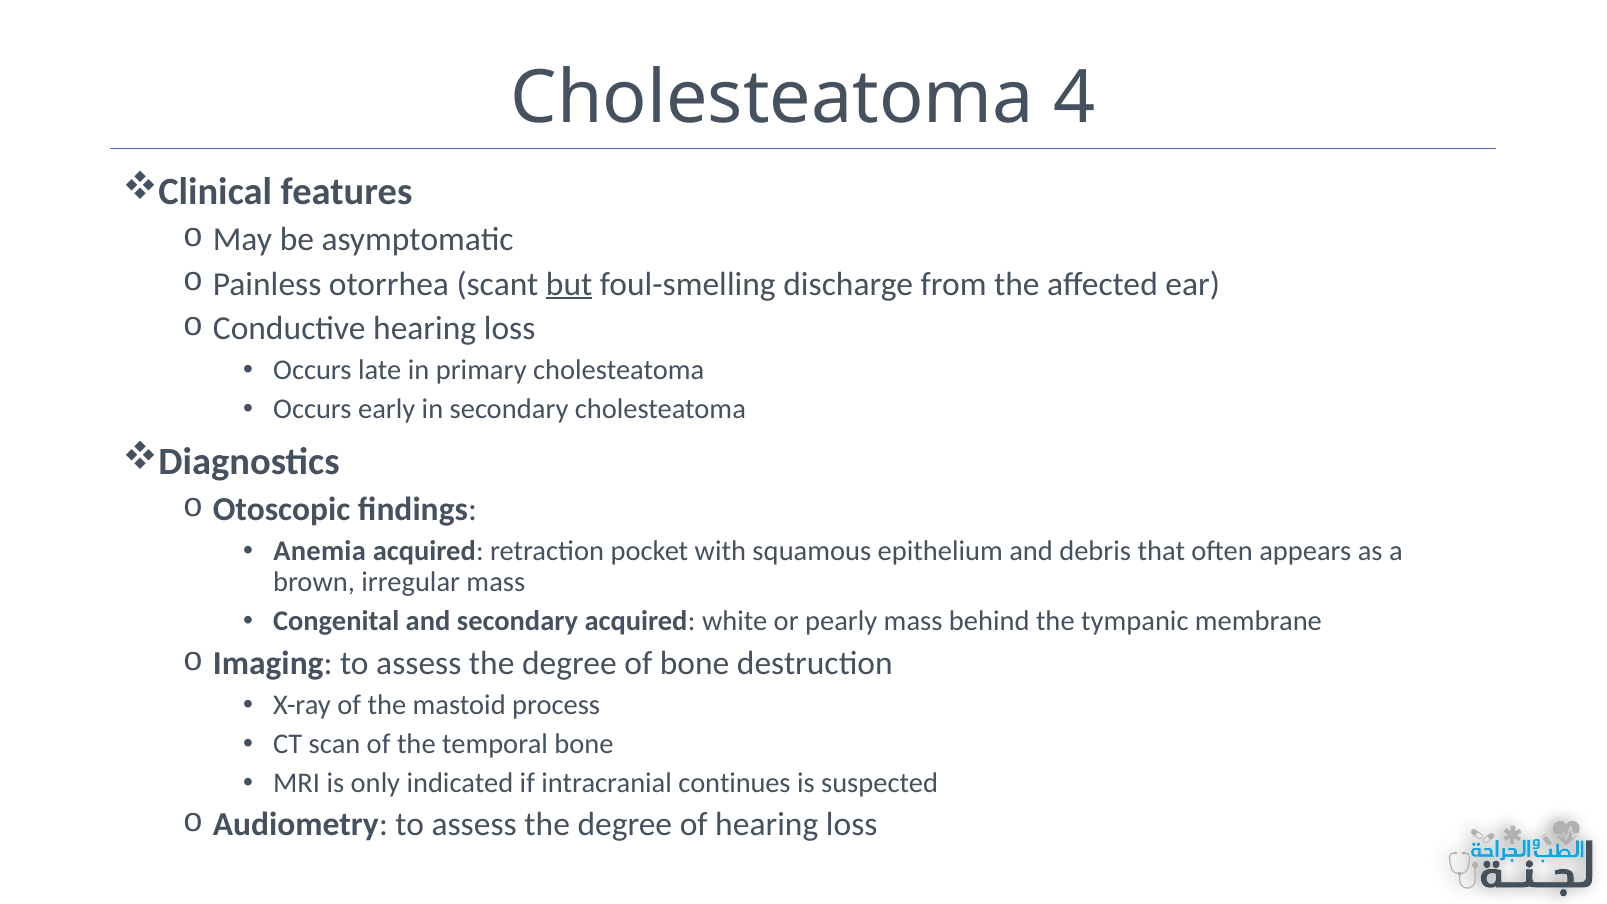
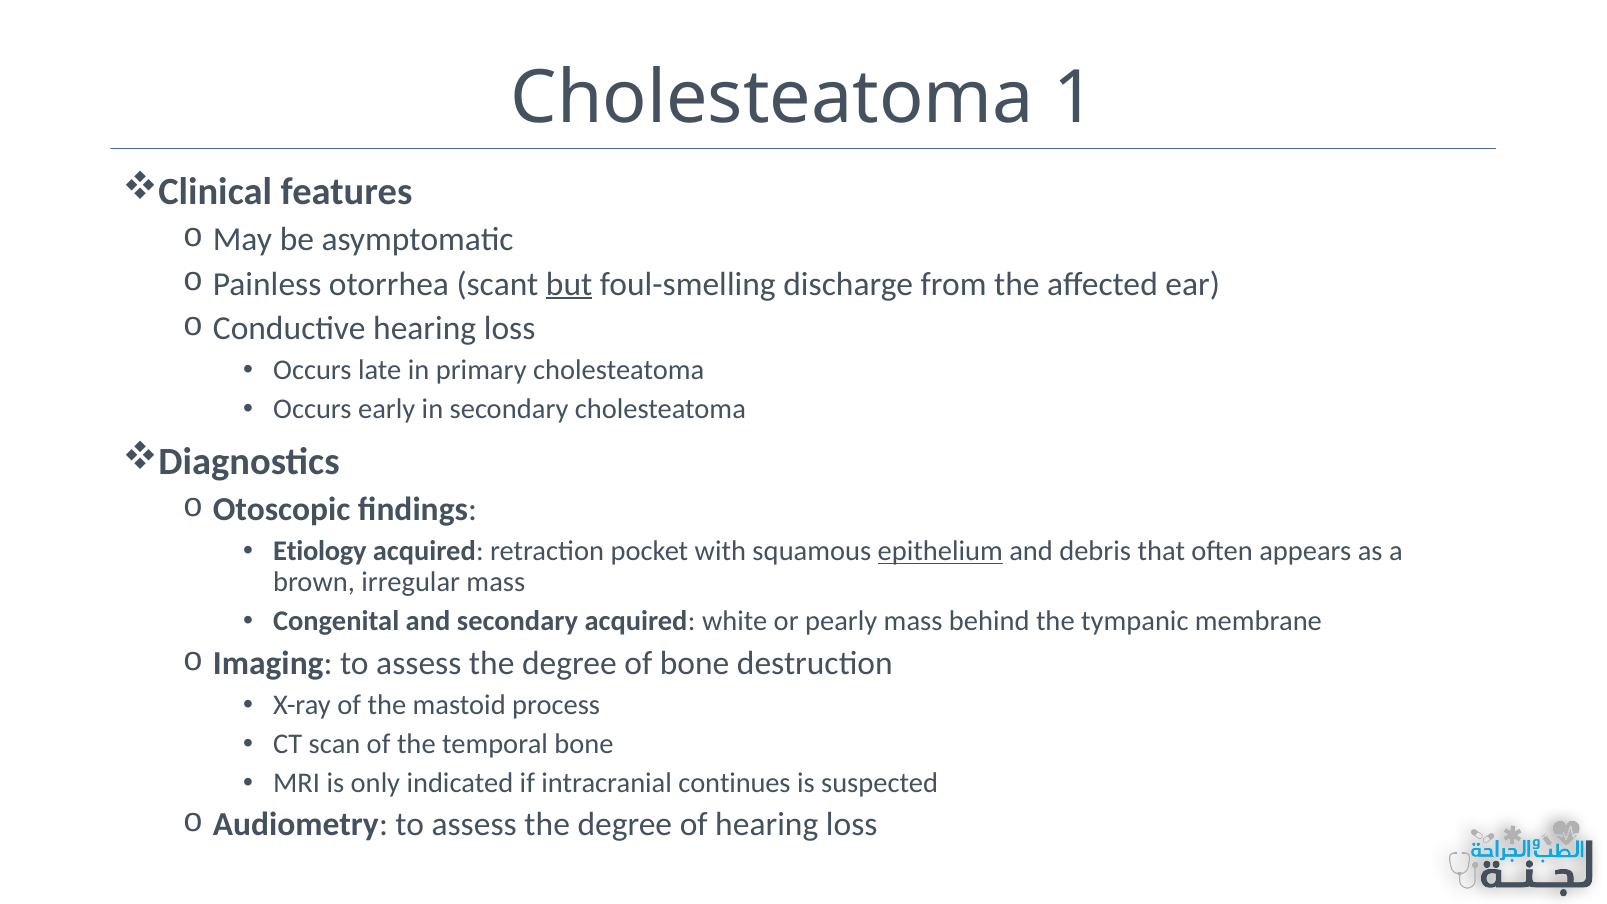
4: 4 -> 1
Anemia: Anemia -> Etiology
epithelium underline: none -> present
